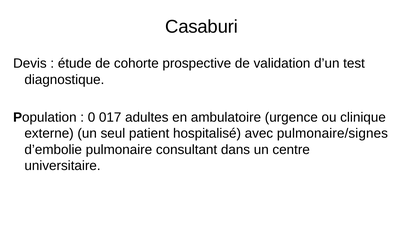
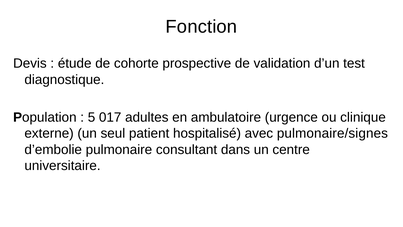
Casaburi: Casaburi -> Fonction
0: 0 -> 5
